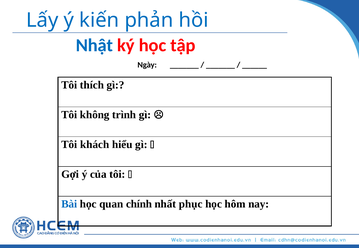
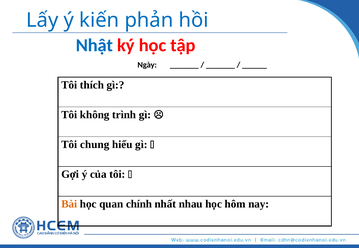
khách: khách -> chung
Bài colour: blue -> orange
phục: phục -> nhau
